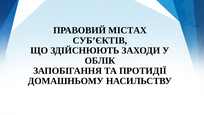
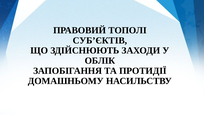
МІСТАХ: МІСТАХ -> ТОПОЛІ
